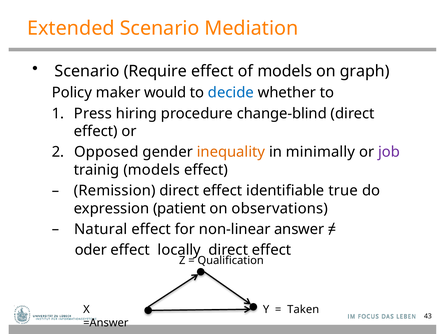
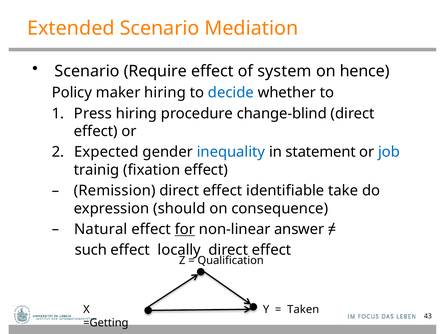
of models: models -> system
graph: graph -> hence
maker would: would -> hiring
Opposed: Opposed -> Expected
inequality colour: orange -> blue
minimally: minimally -> statement
job colour: purple -> blue
trainig models: models -> fixation
true: true -> take
patient: patient -> should
observations: observations -> consequence
for underline: none -> present
oder: oder -> such
=Answer: =Answer -> =Getting
